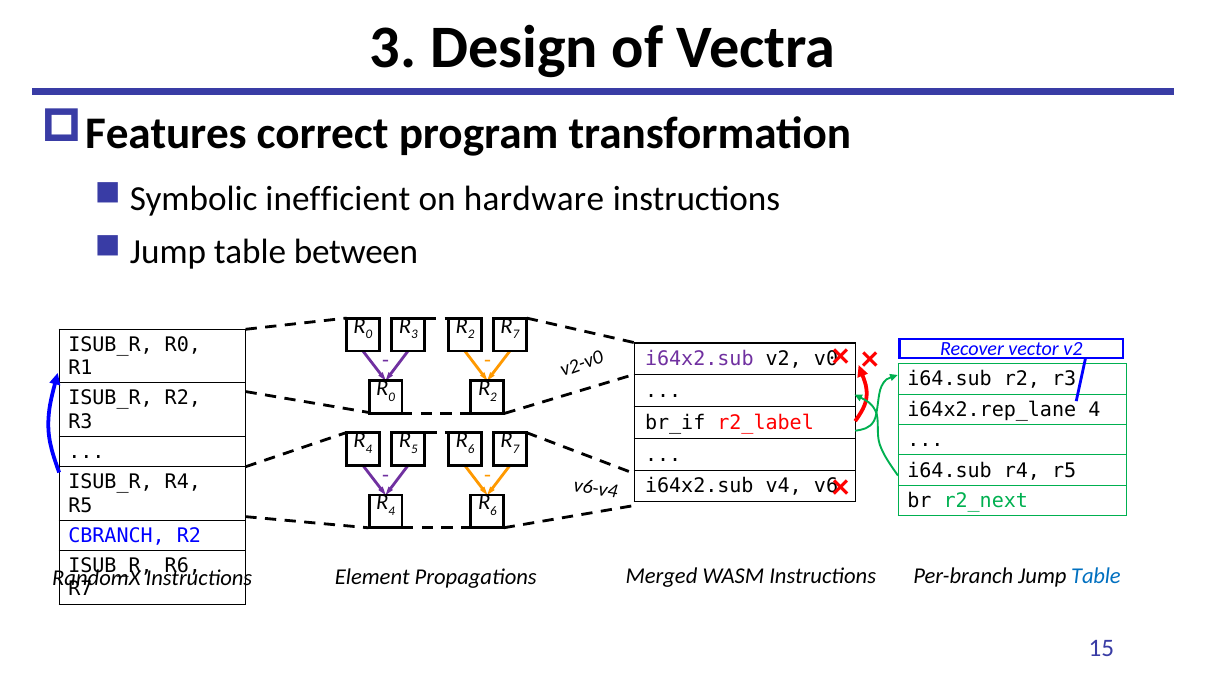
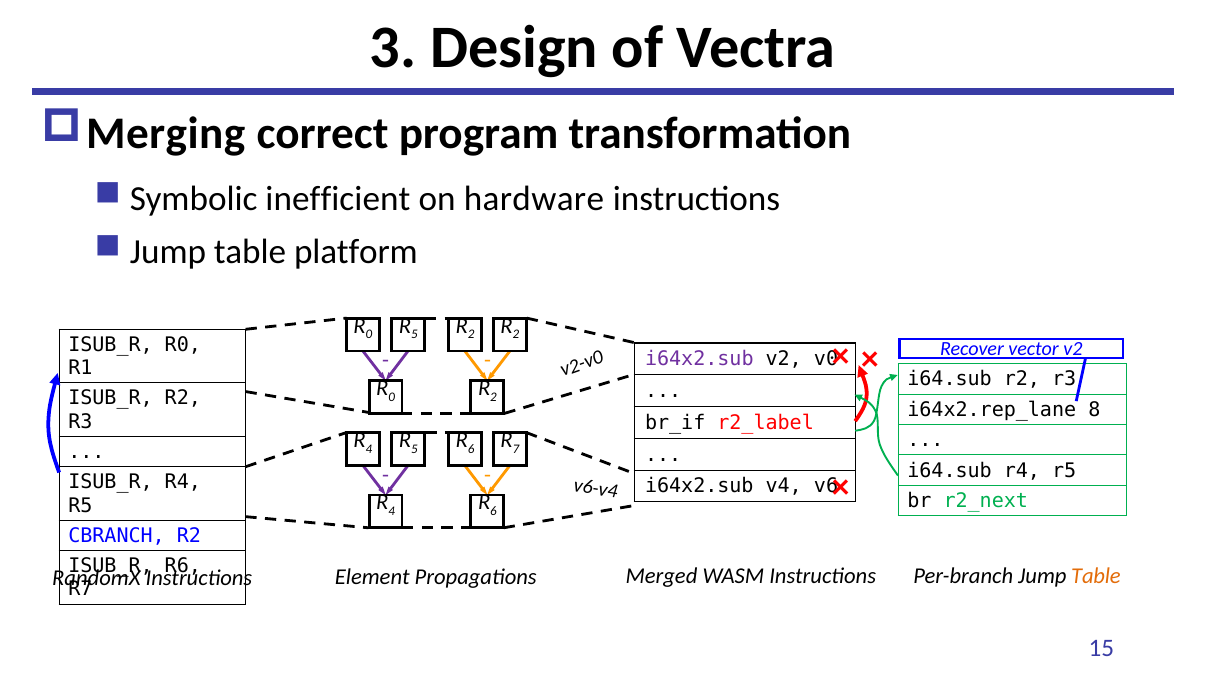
Features: Features -> Merging
between: between -> platform
3 at (415, 335): 3 -> 5
7 at (516, 335): 7 -> 2
4 at (1094, 410): 4 -> 8
Table at (1096, 576) colour: blue -> orange
